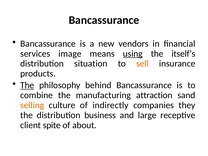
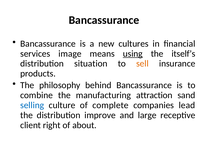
vendors: vendors -> cultures
The at (27, 85) underline: present -> none
selling colour: orange -> blue
indirectly: indirectly -> complete
they: they -> lead
business: business -> improve
spite: spite -> right
